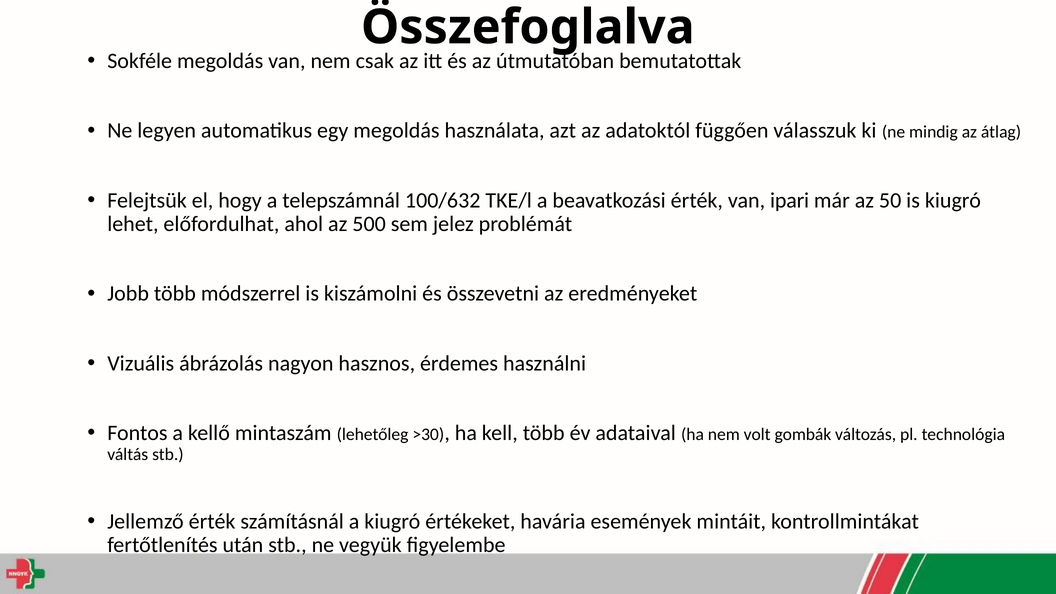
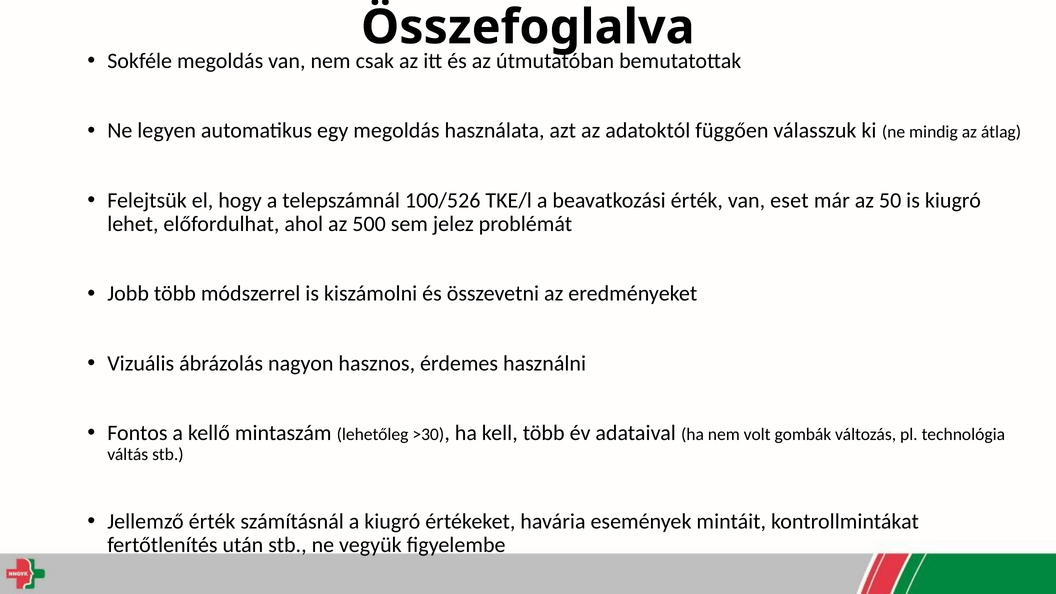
100/632: 100/632 -> 100/526
ipari: ipari -> eset
